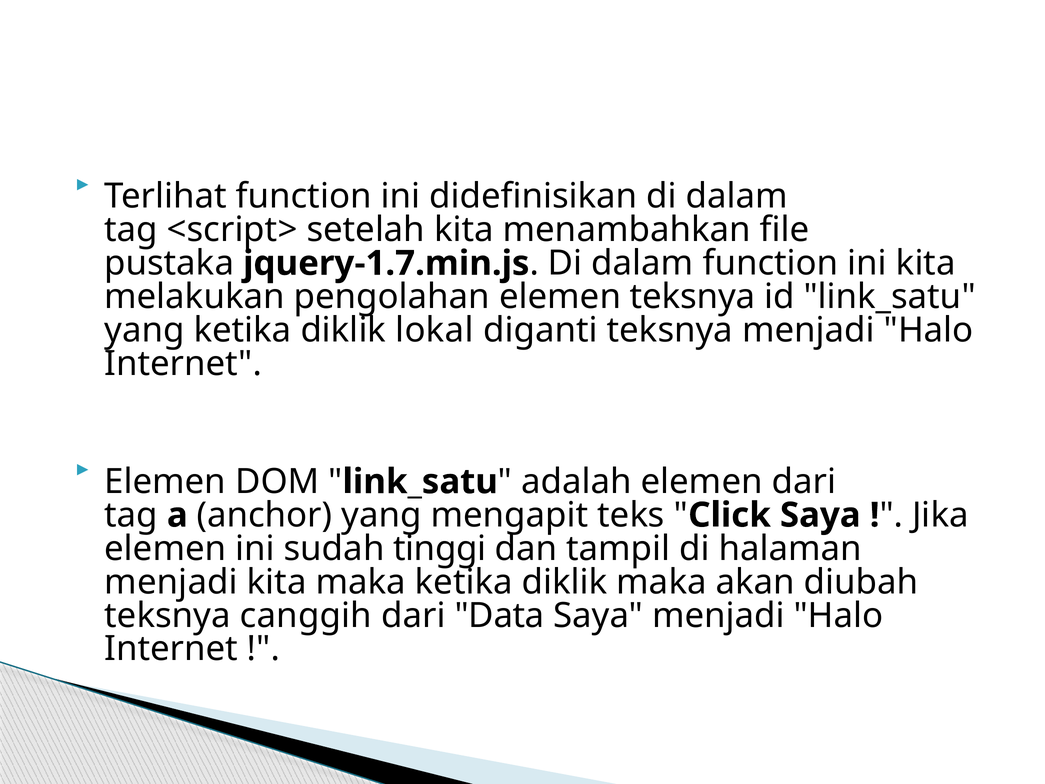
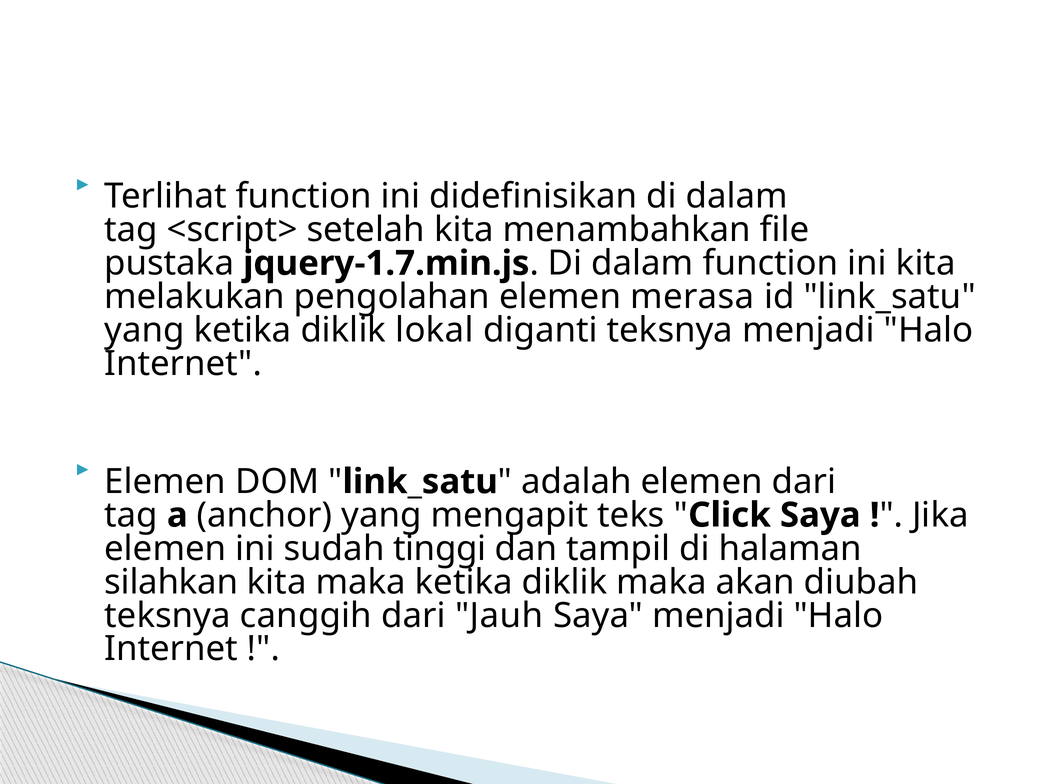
elemen teksnya: teksnya -> merasa
menjadi at (171, 582): menjadi -> silahkan
Data: Data -> Jauh
